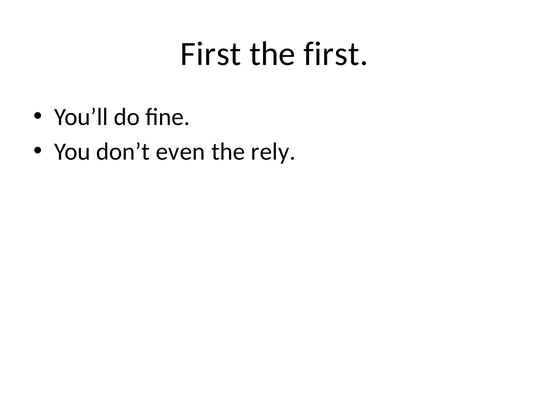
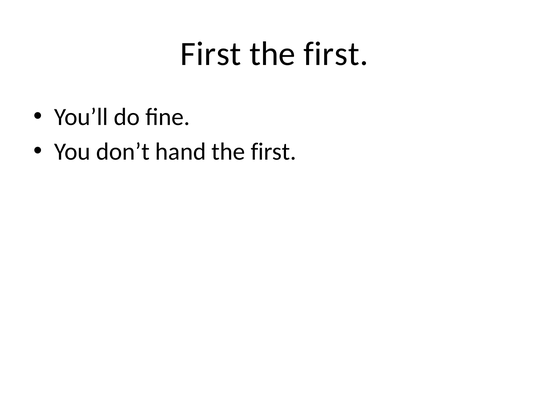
even: even -> hand
rely at (273, 152): rely -> first
